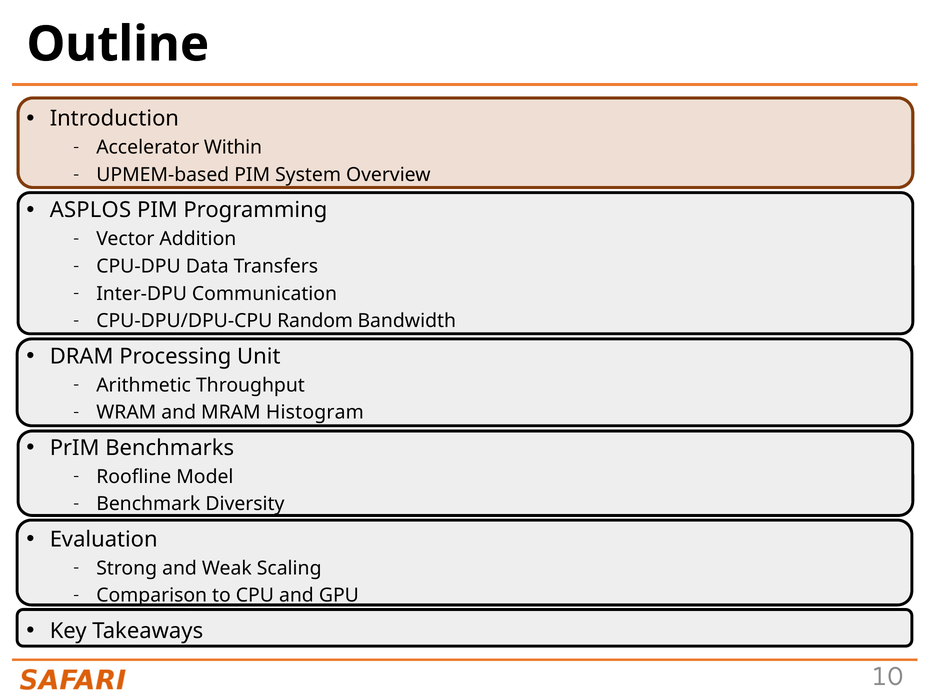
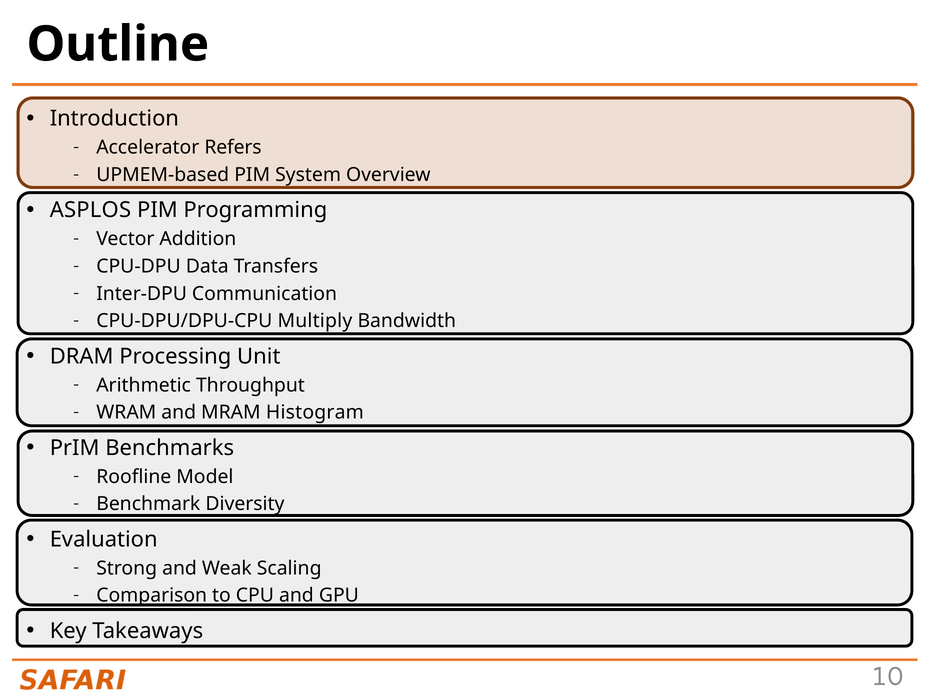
Within: Within -> Refers
Random: Random -> Multiply
